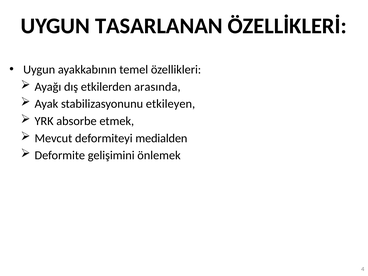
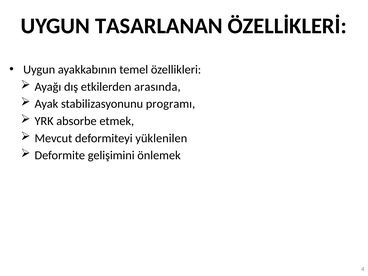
etkileyen: etkileyen -> programı
medialden: medialden -> yüklenilen
